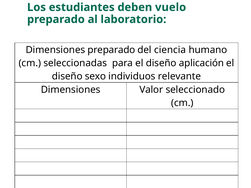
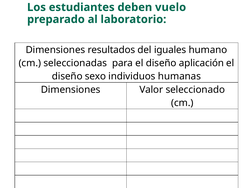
Dimensiones preparado: preparado -> resultados
ciencia: ciencia -> iguales
relevante: relevante -> humanas
